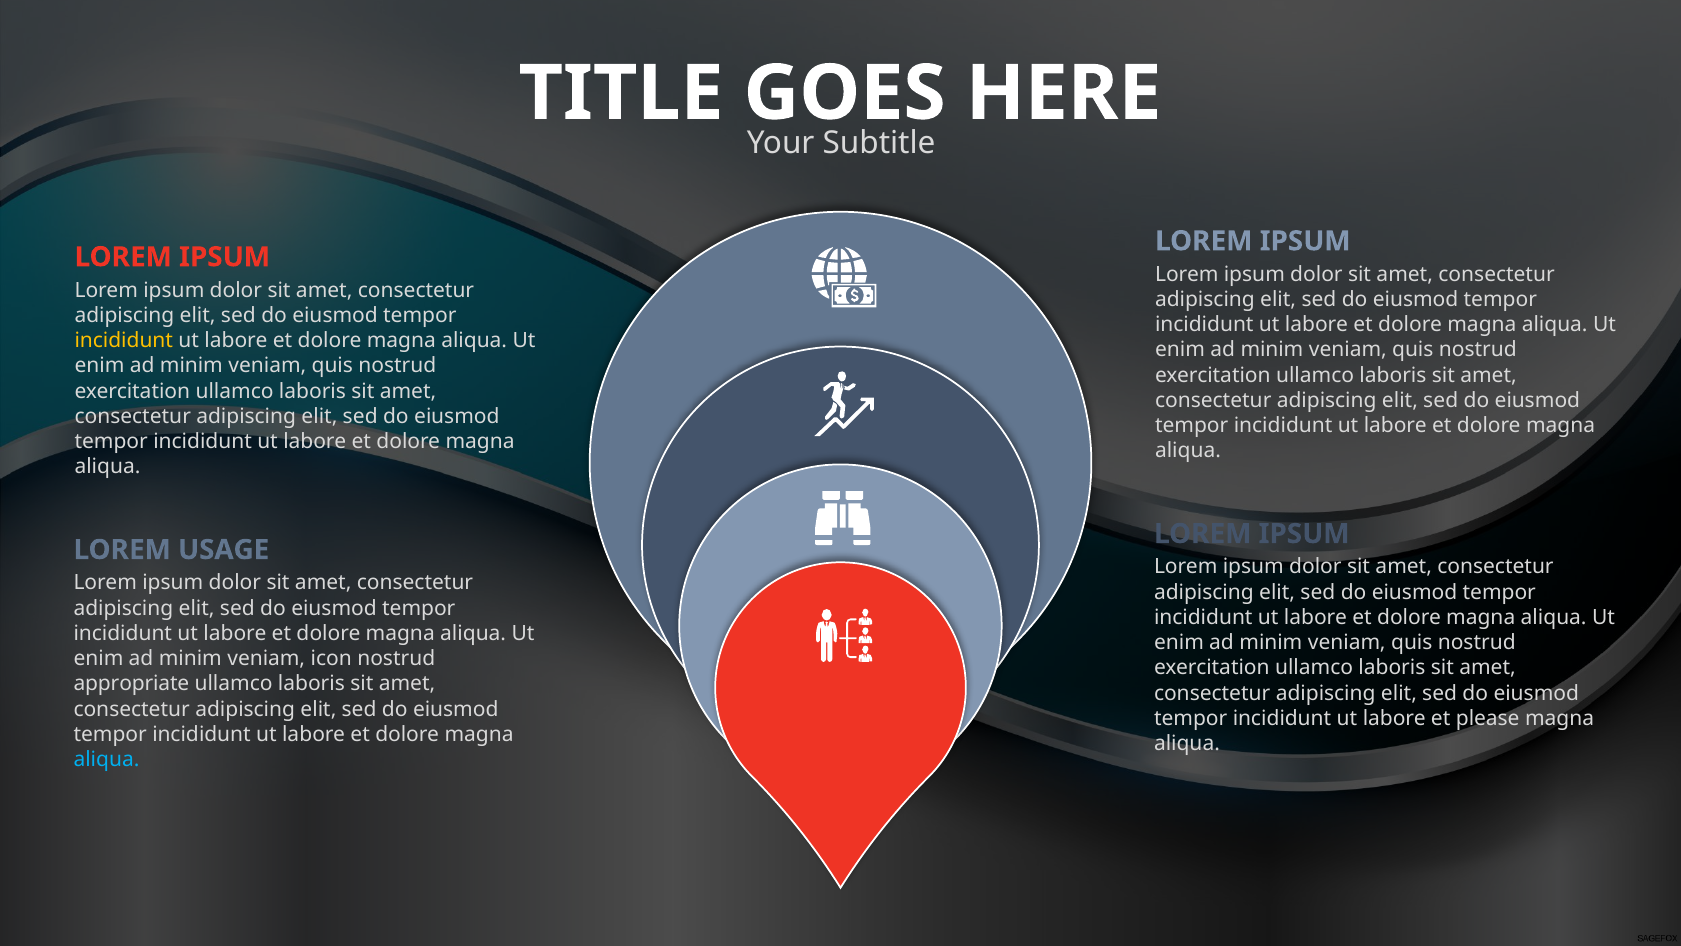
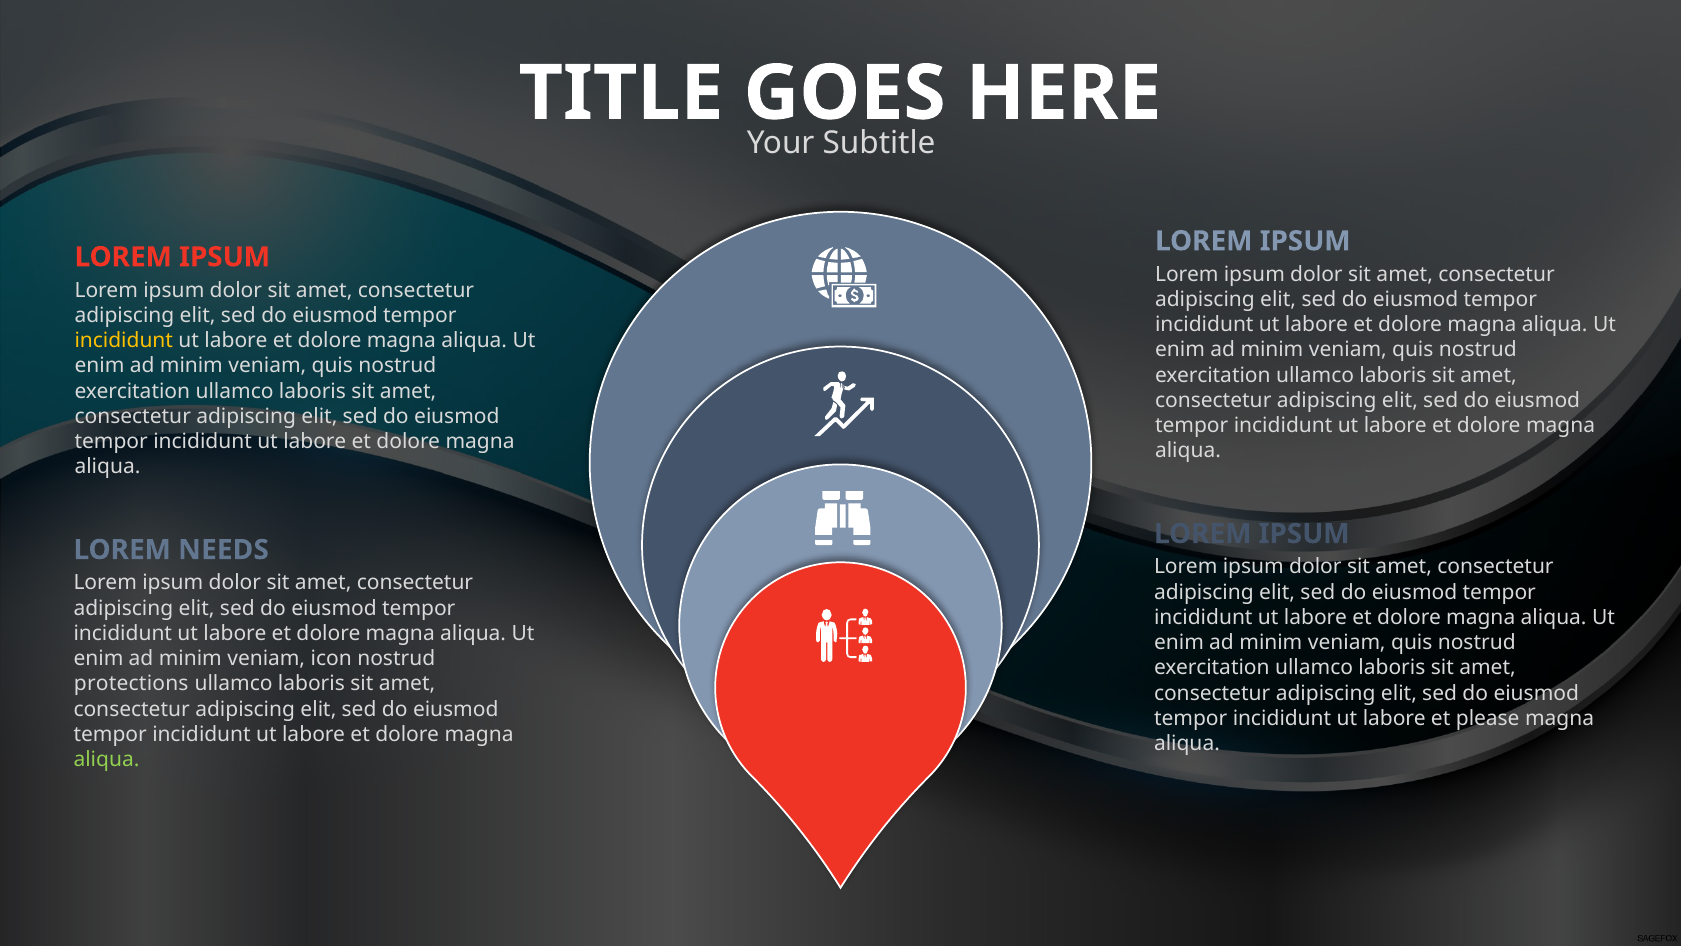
USAGE: USAGE -> NEEDS
appropriate: appropriate -> protections
aliqua at (106, 759) colour: light blue -> light green
